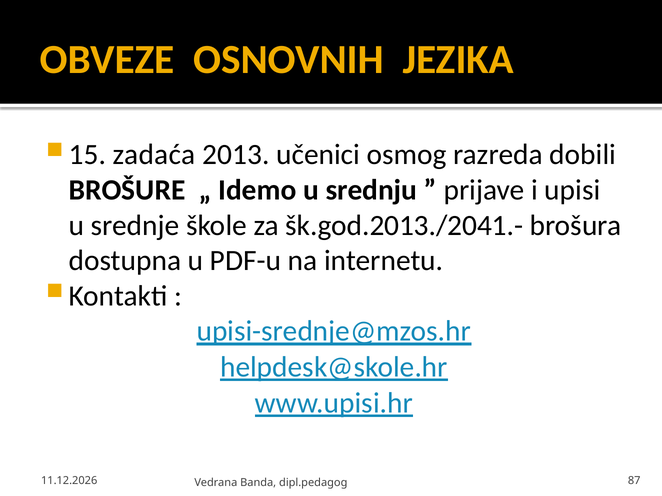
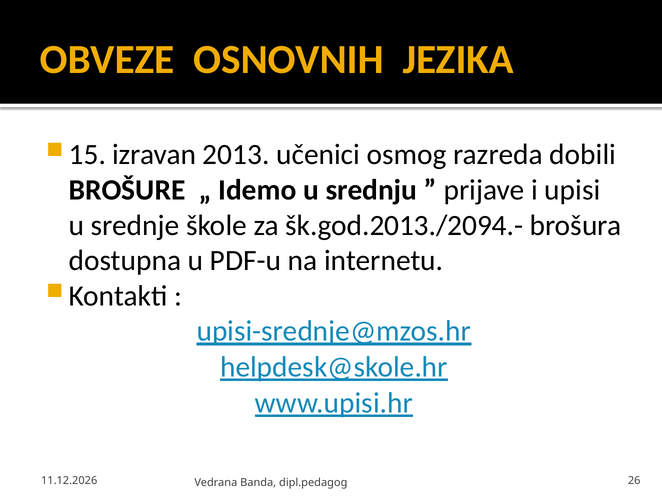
zadaća: zadaća -> izravan
šk.god.2013./2041.-: šk.god.2013./2041.- -> šk.god.2013./2094.-
87: 87 -> 26
